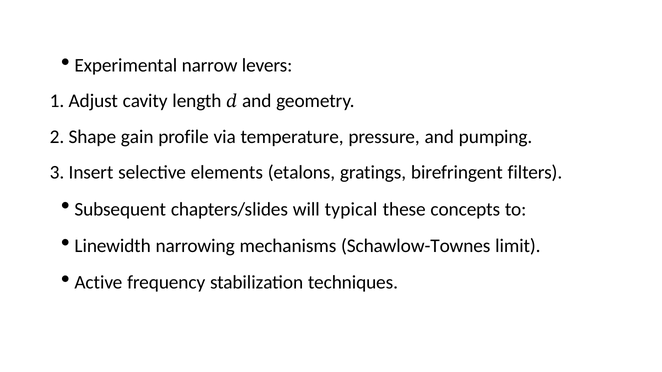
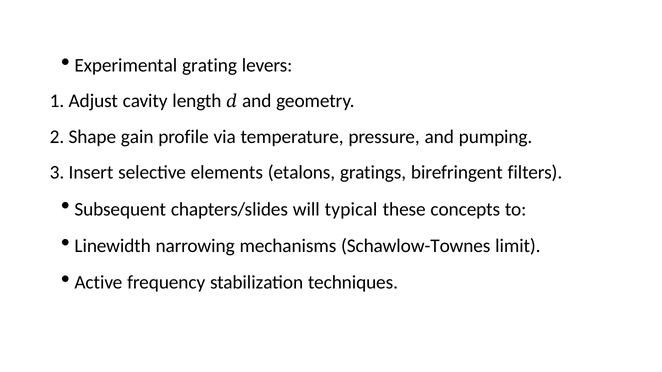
narrow: narrow -> grating
